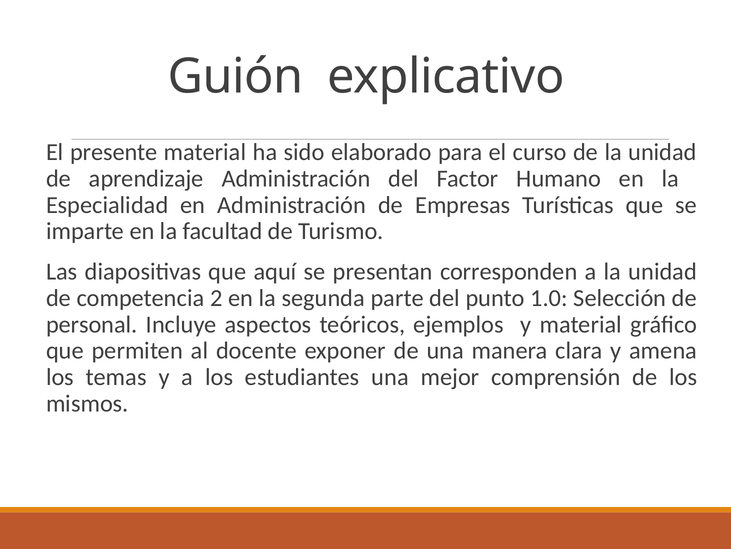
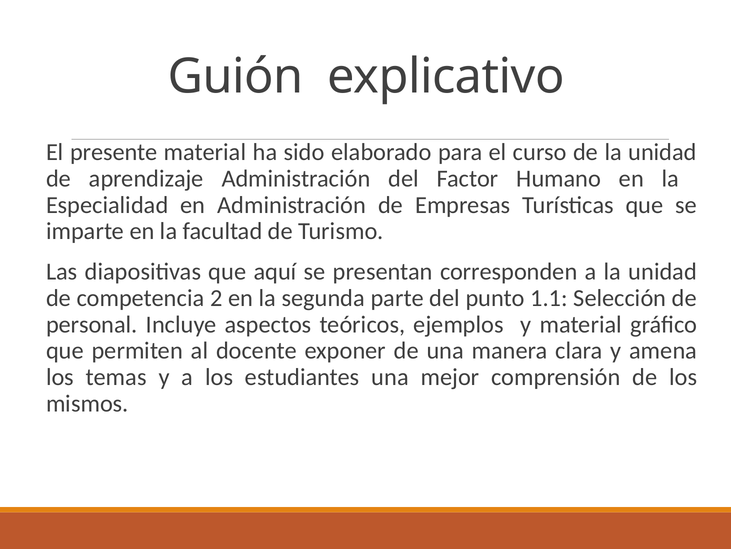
1.0: 1.0 -> 1.1
